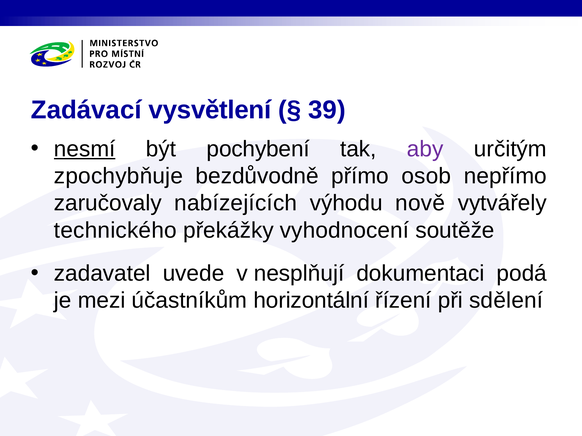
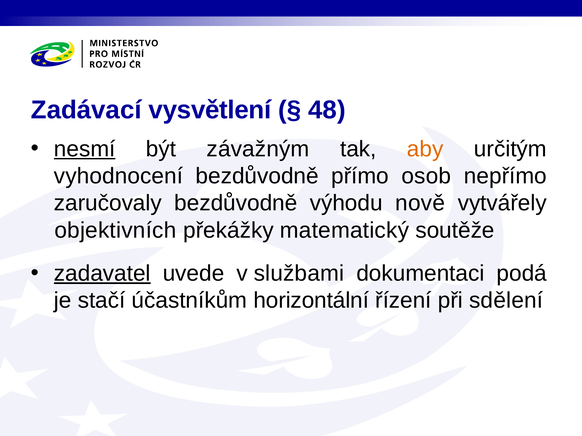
39: 39 -> 48
pochybení: pochybení -> závažným
aby colour: purple -> orange
zpochybňuje: zpochybňuje -> vyhodnocení
zaručovaly nabízejících: nabízejících -> bezdůvodně
technického: technického -> objektivních
vyhodnocení: vyhodnocení -> matematický
zadavatel underline: none -> present
nesplňují: nesplňují -> službami
mezi: mezi -> stačí
